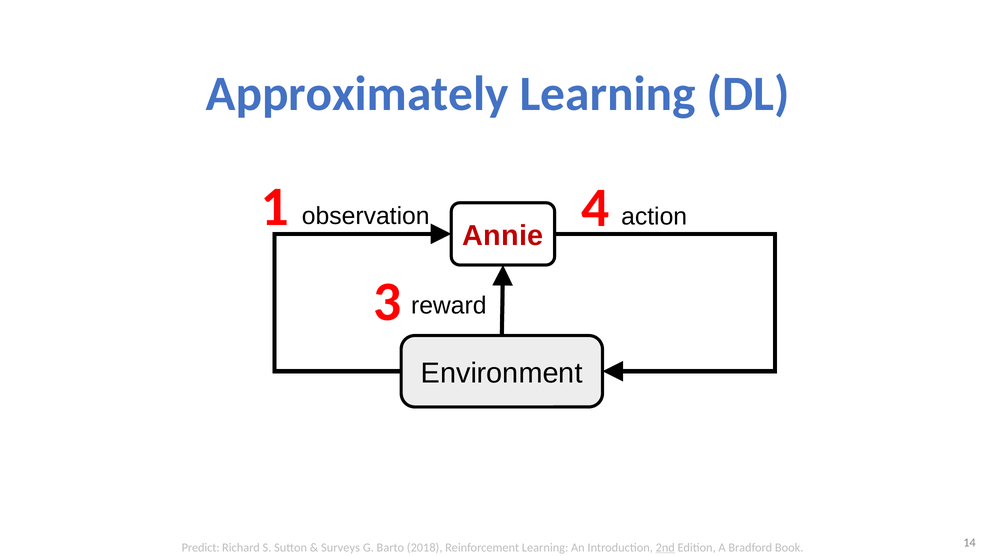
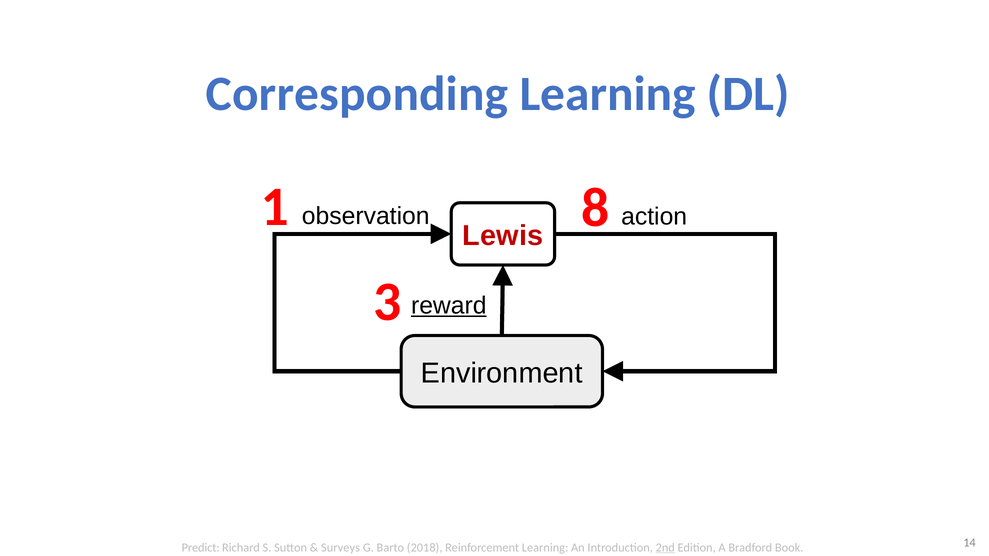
Approximately: Approximately -> Corresponding
4: 4 -> 8
Annie: Annie -> Lewis
reward underline: none -> present
